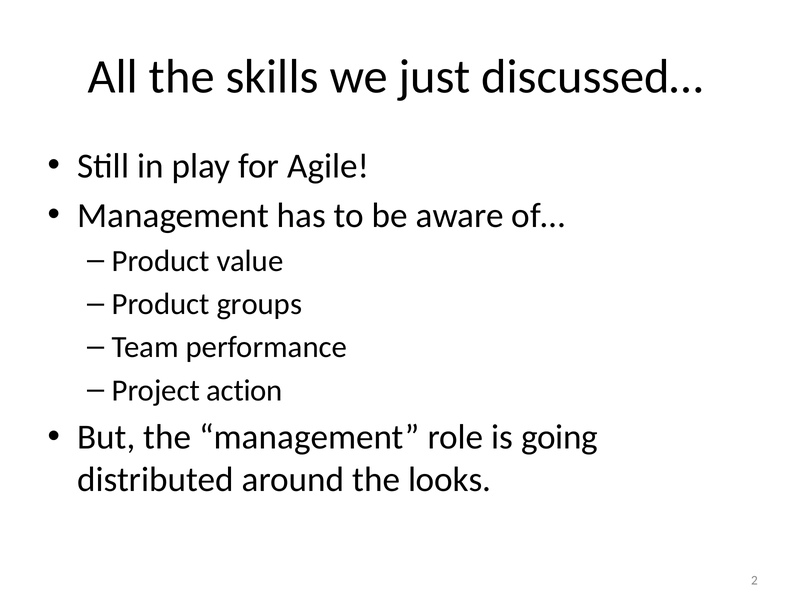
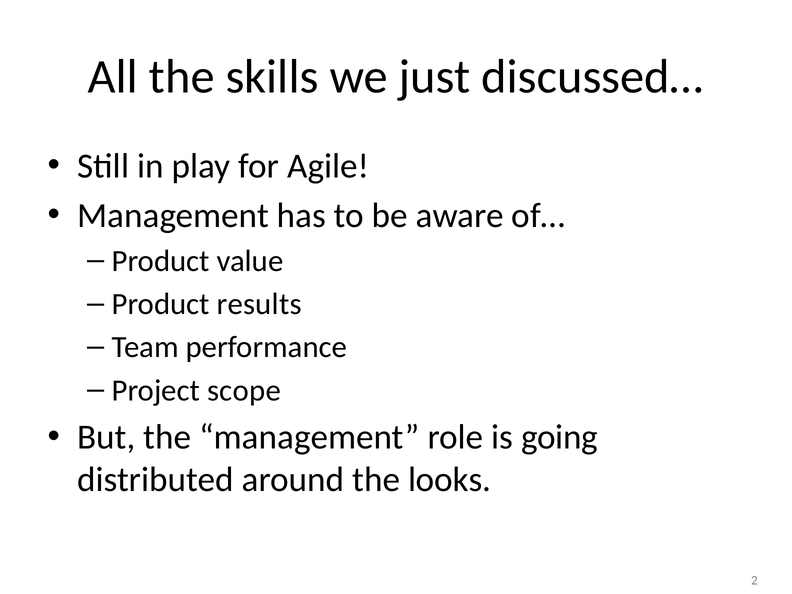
groups: groups -> results
action: action -> scope
